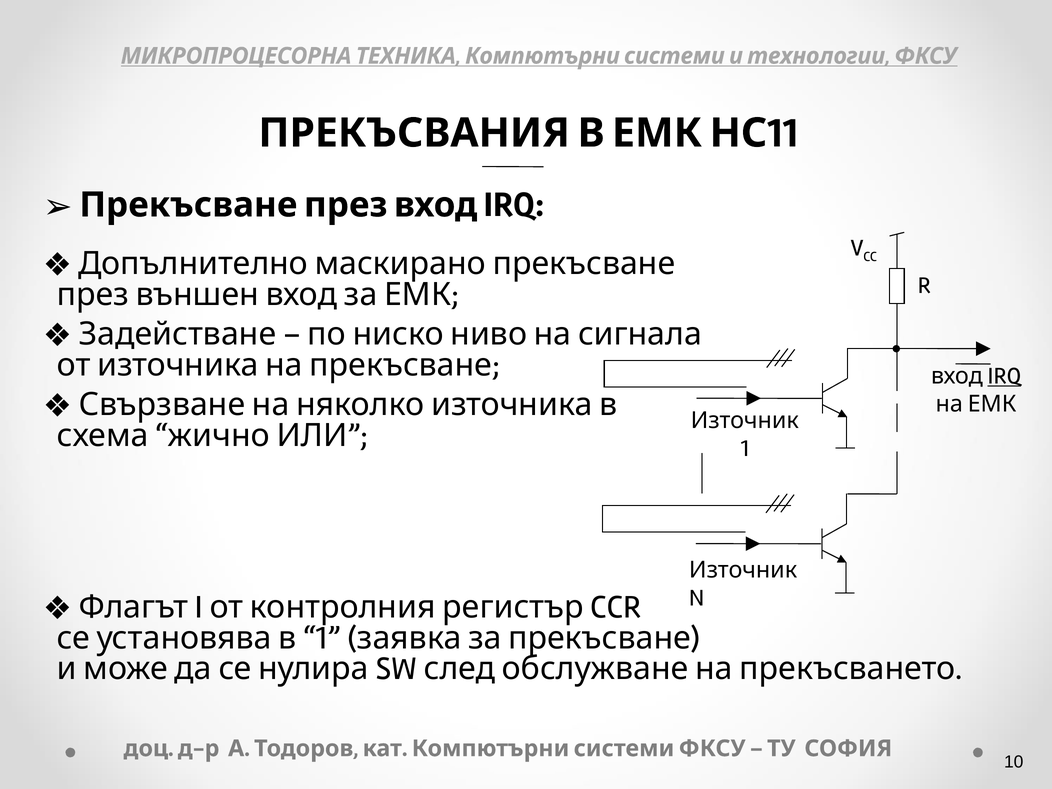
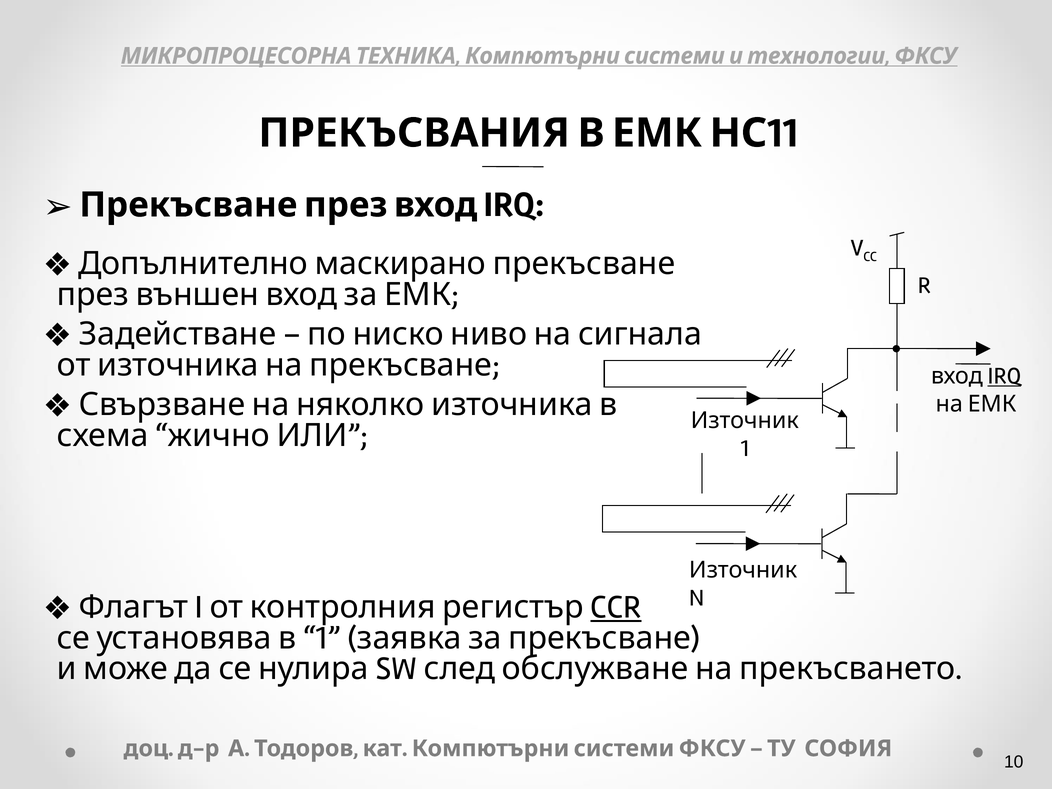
CCR underline: none -> present
